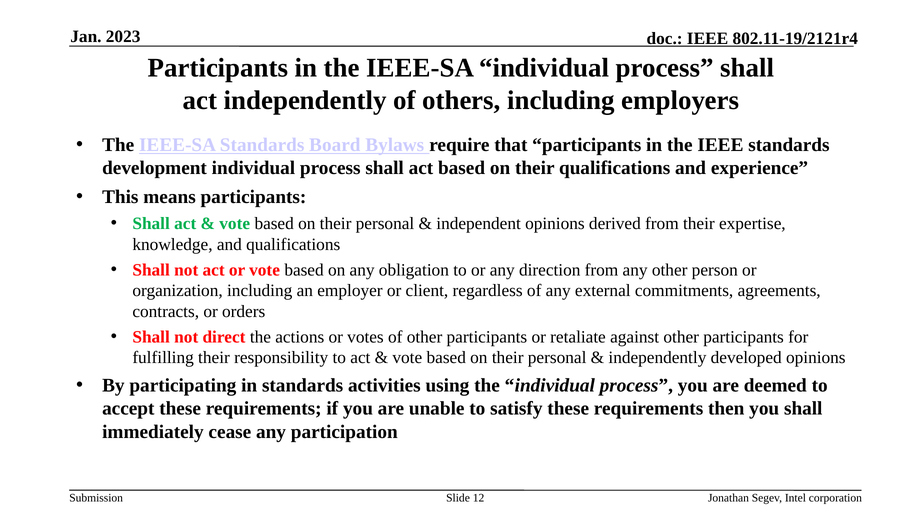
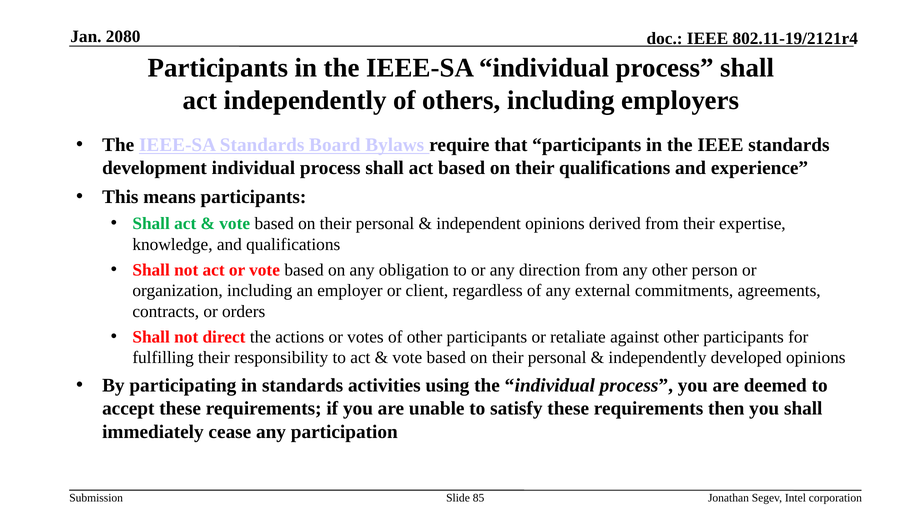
2023: 2023 -> 2080
12: 12 -> 85
